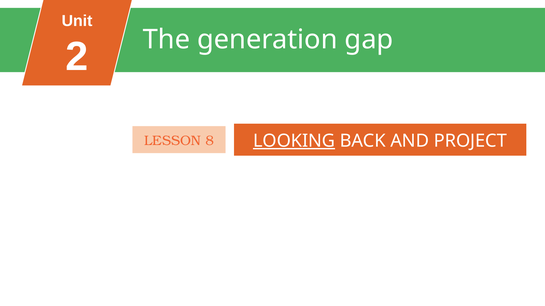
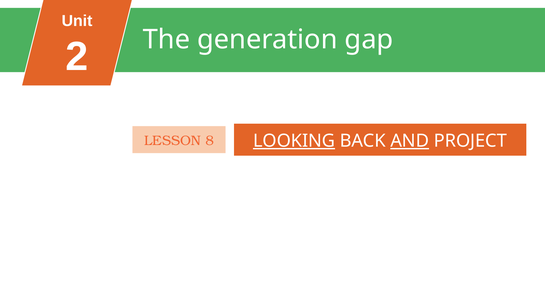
AND underline: none -> present
